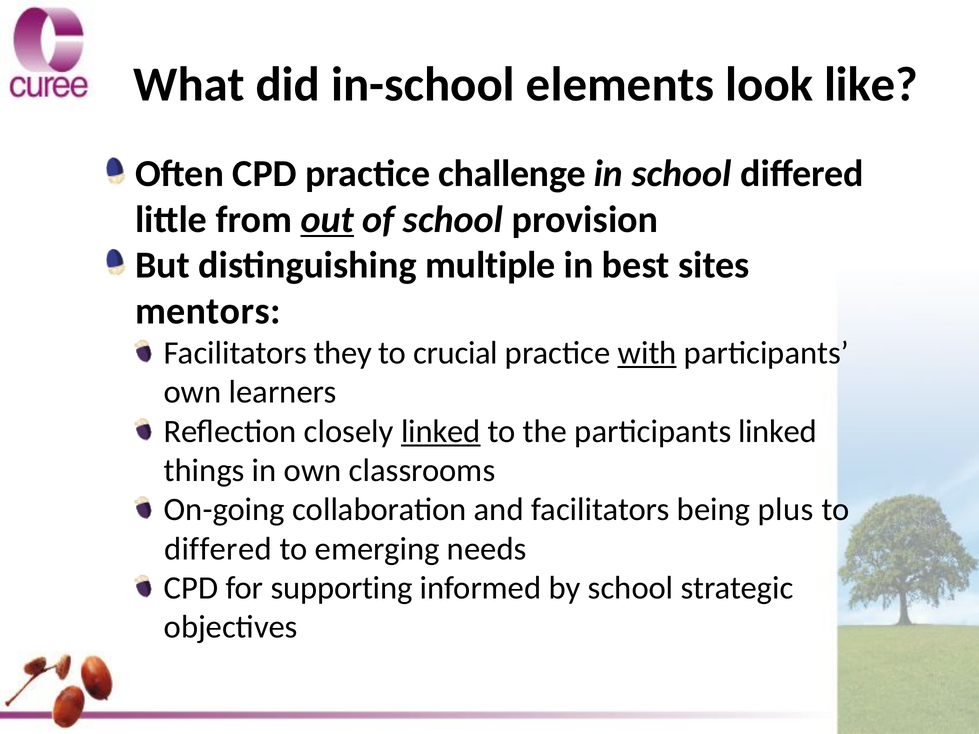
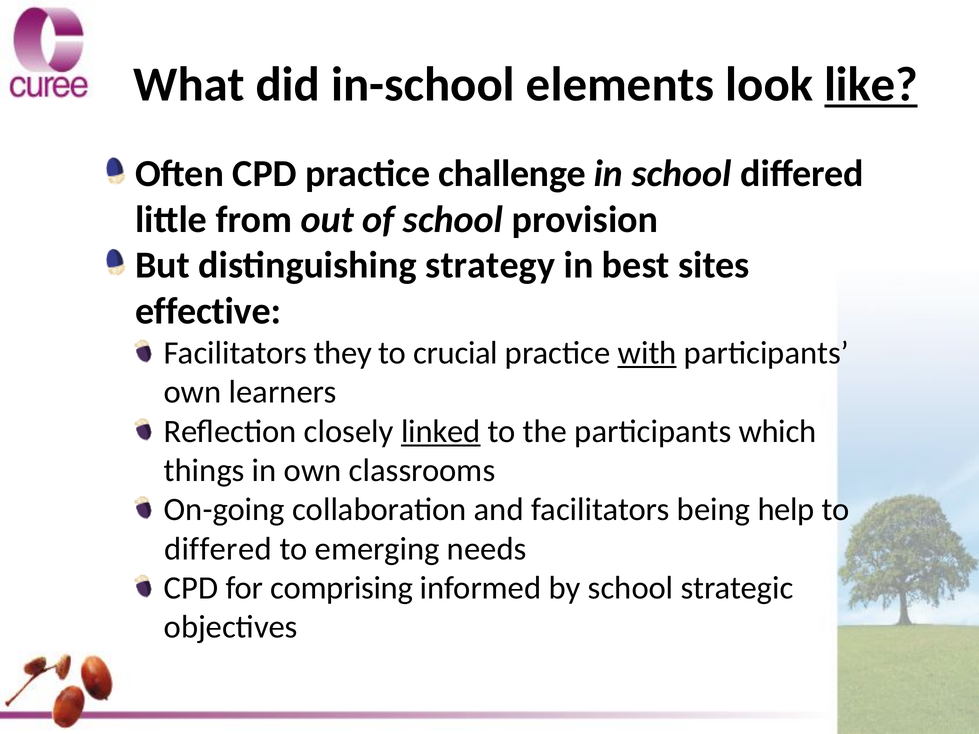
like underline: none -> present
out underline: present -> none
multiple: multiple -> strategy
mentors: mentors -> effective
participants linked: linked -> which
plus: plus -> help
supporting: supporting -> comprising
